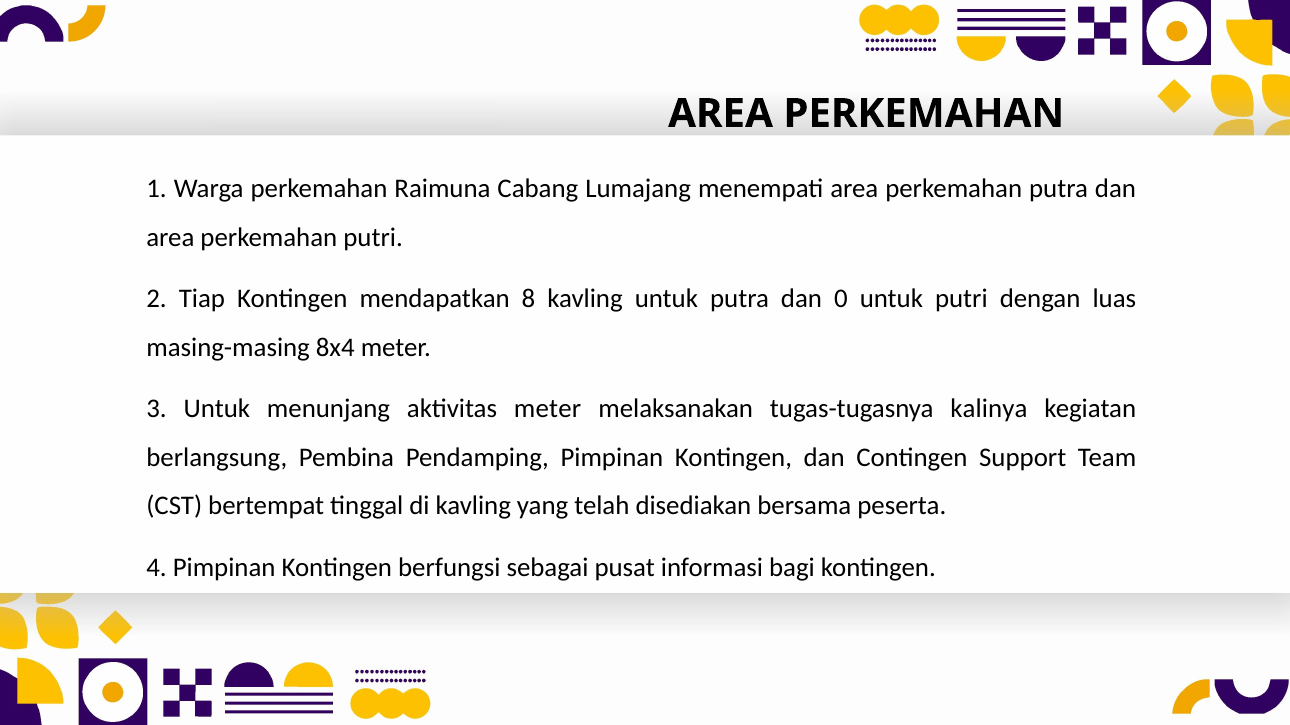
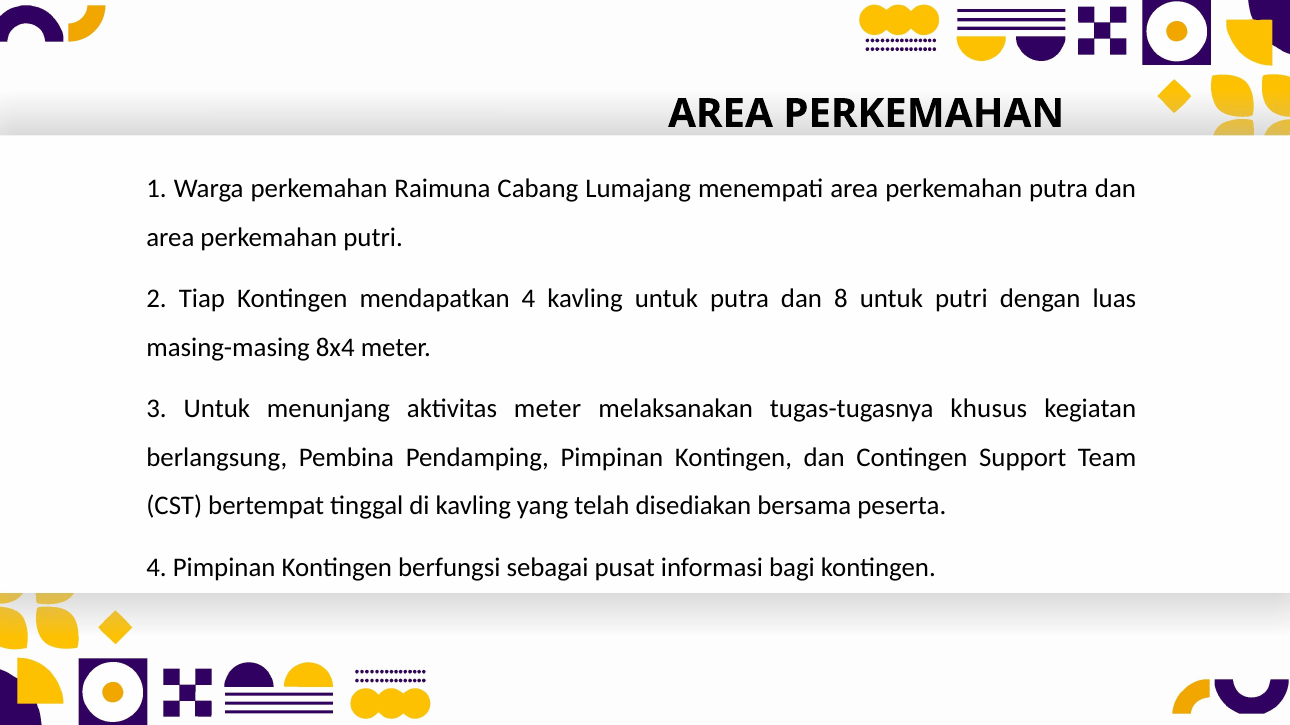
mendapatkan 8: 8 -> 4
0: 0 -> 8
kalinya: kalinya -> khusus
